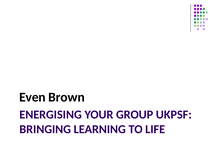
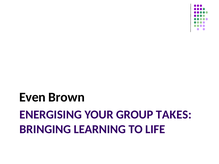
UKPSF: UKPSF -> TAKES
